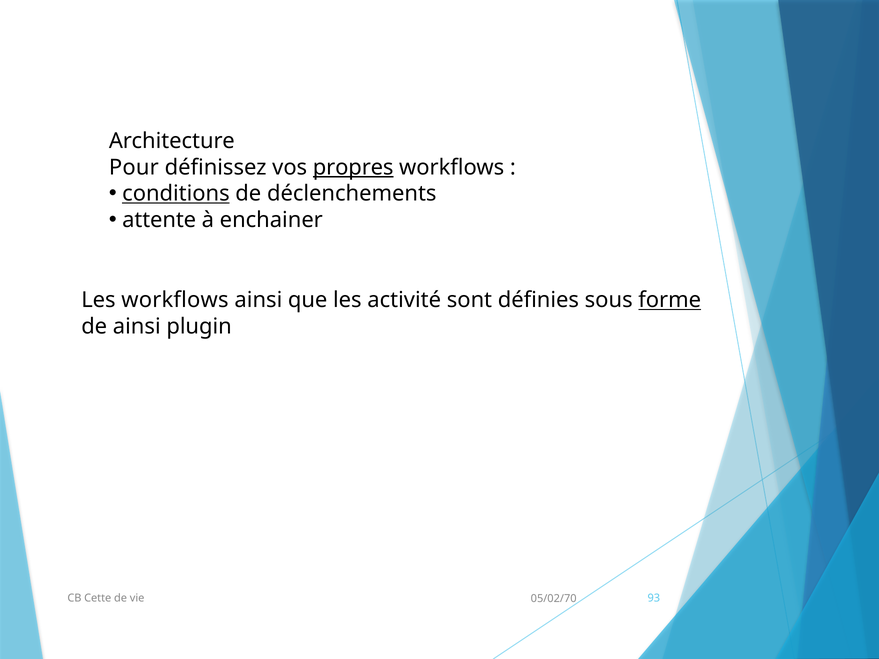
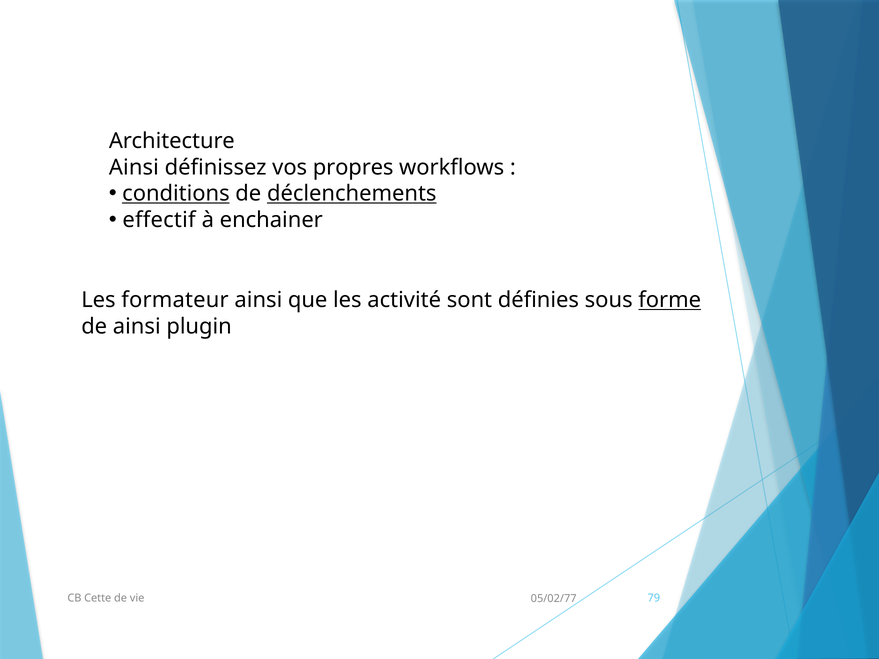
Pour at (134, 167): Pour -> Ainsi
propres underline: present -> none
déclenchements underline: none -> present
attente: attente -> effectif
Les workflows: workflows -> formateur
93: 93 -> 79
05/02/70: 05/02/70 -> 05/02/77
